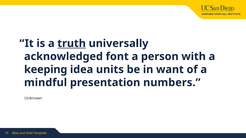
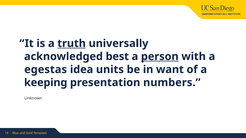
font: font -> best
person underline: none -> present
keeping: keeping -> egestas
mindful: mindful -> keeping
